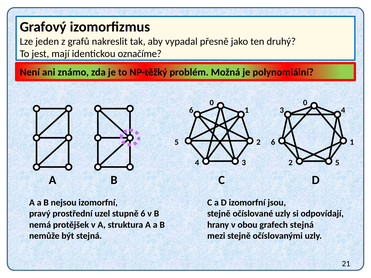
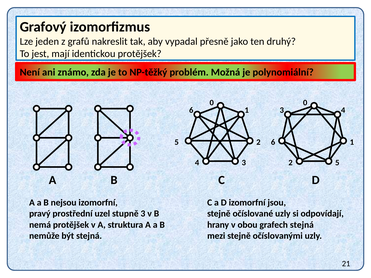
identickou označíme: označíme -> protějšek
stupně 6: 6 -> 3
